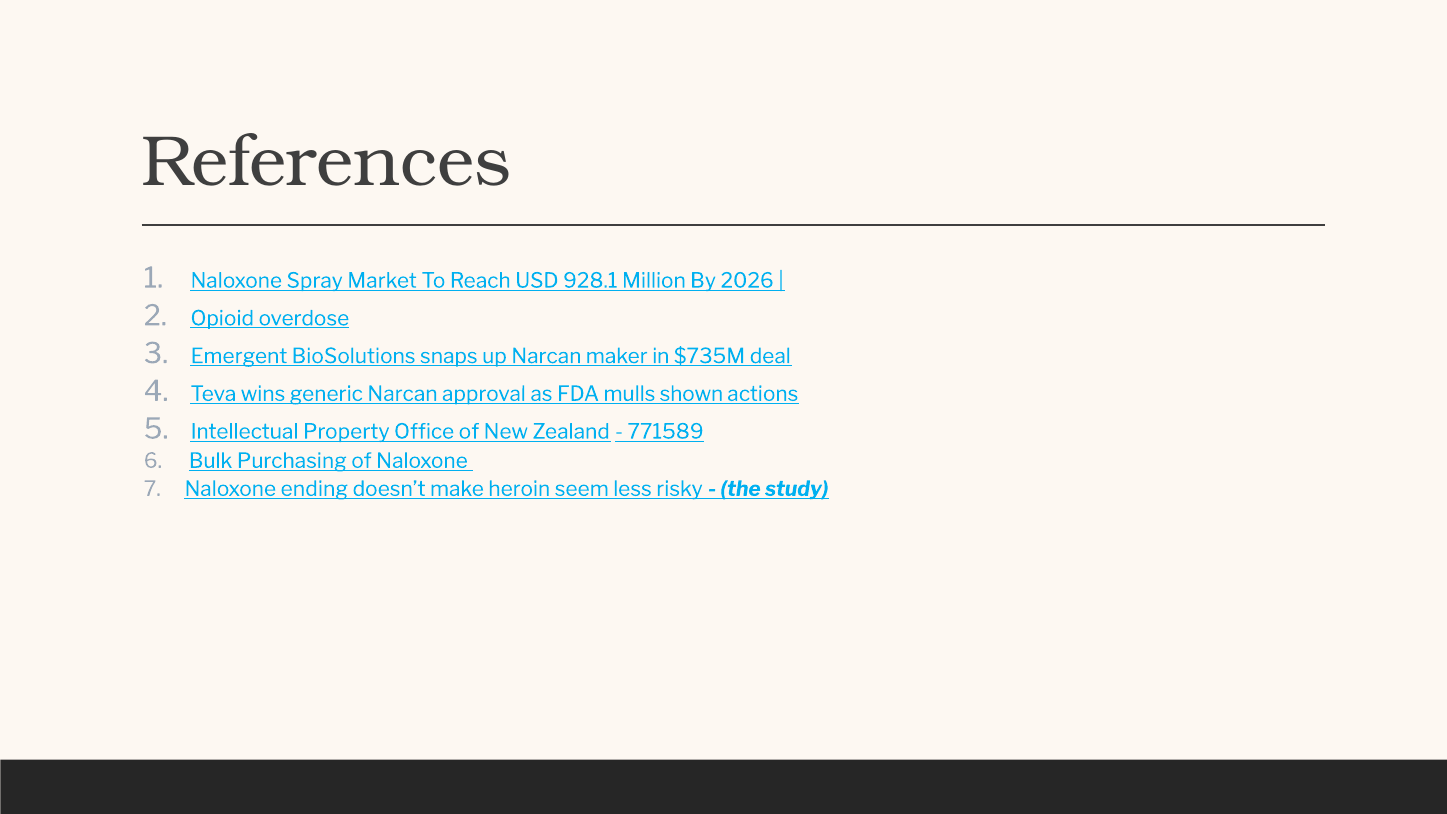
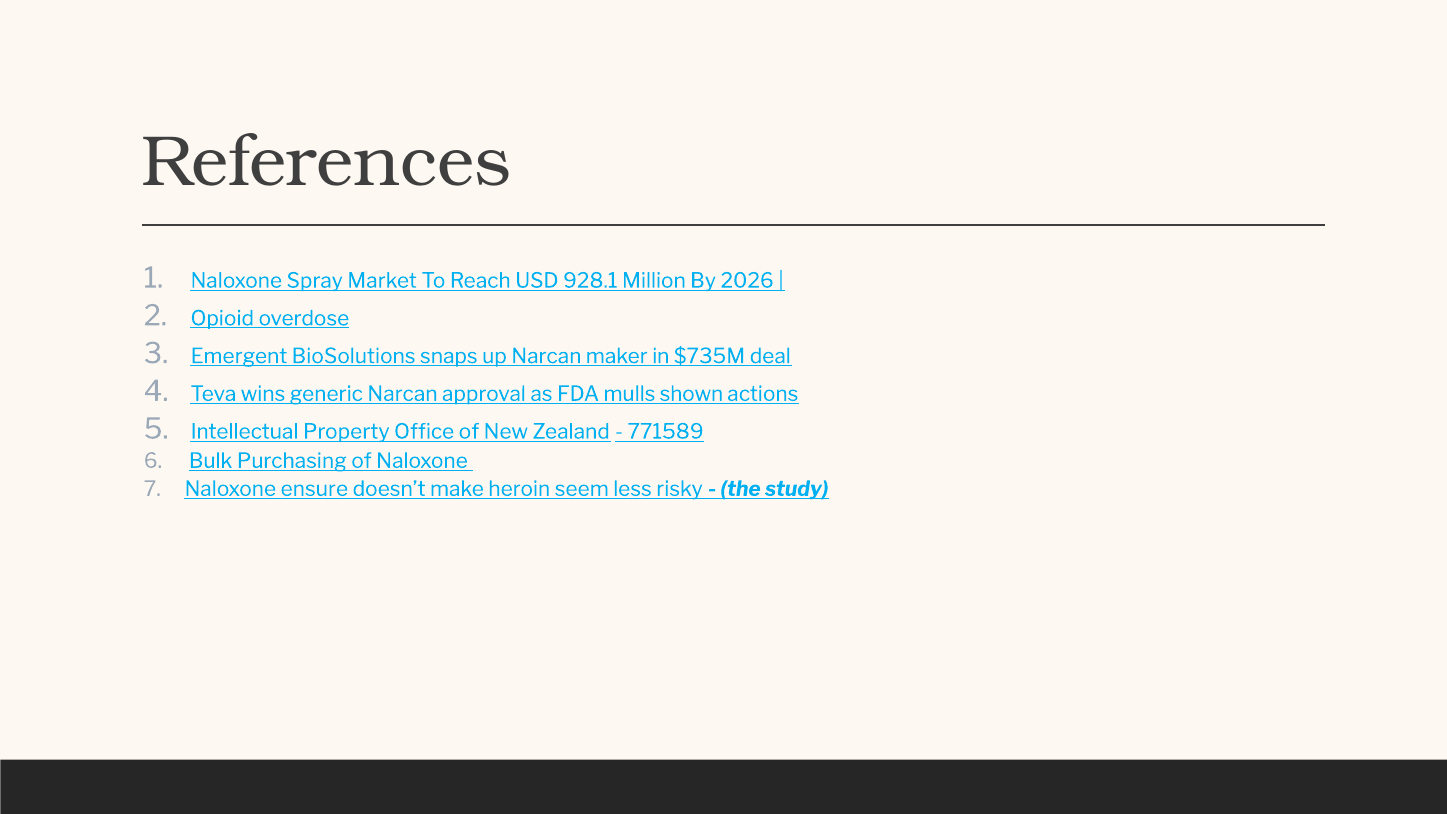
ending: ending -> ensure
